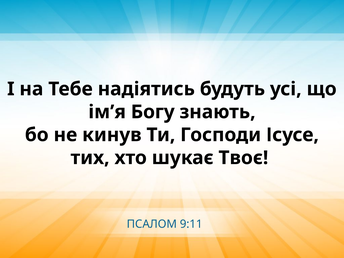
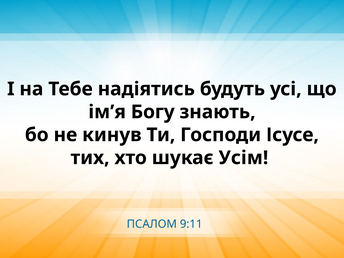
Твоє: Твоє -> Усім
